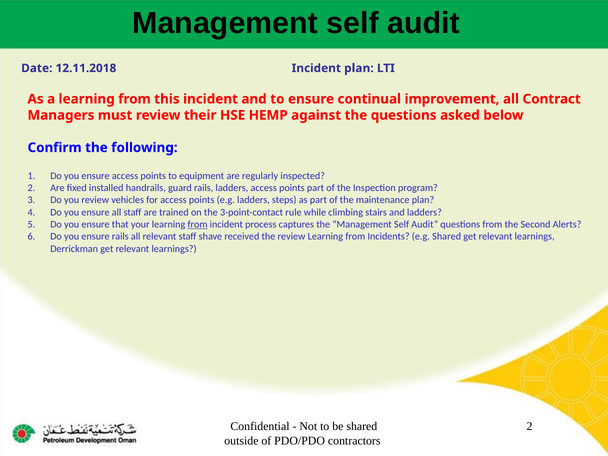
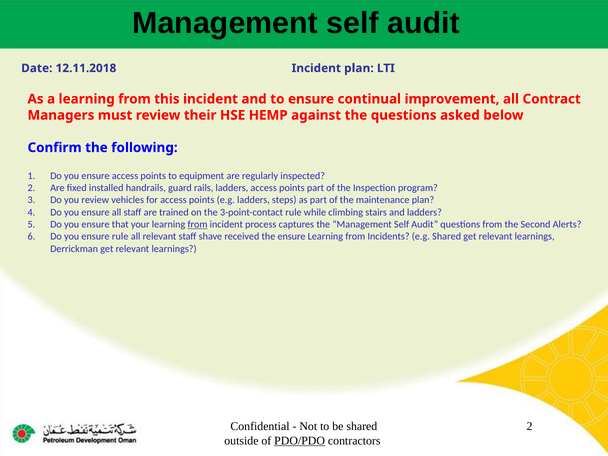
ensure rails: rails -> rule
the review: review -> ensure
PDO/PDO underline: none -> present
